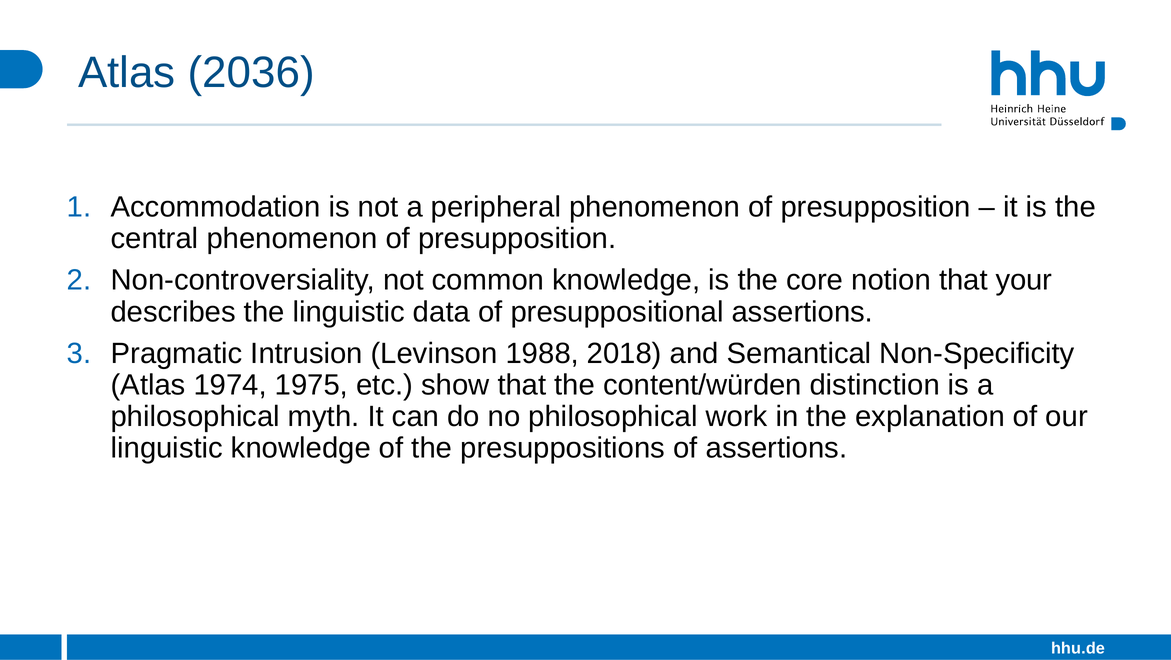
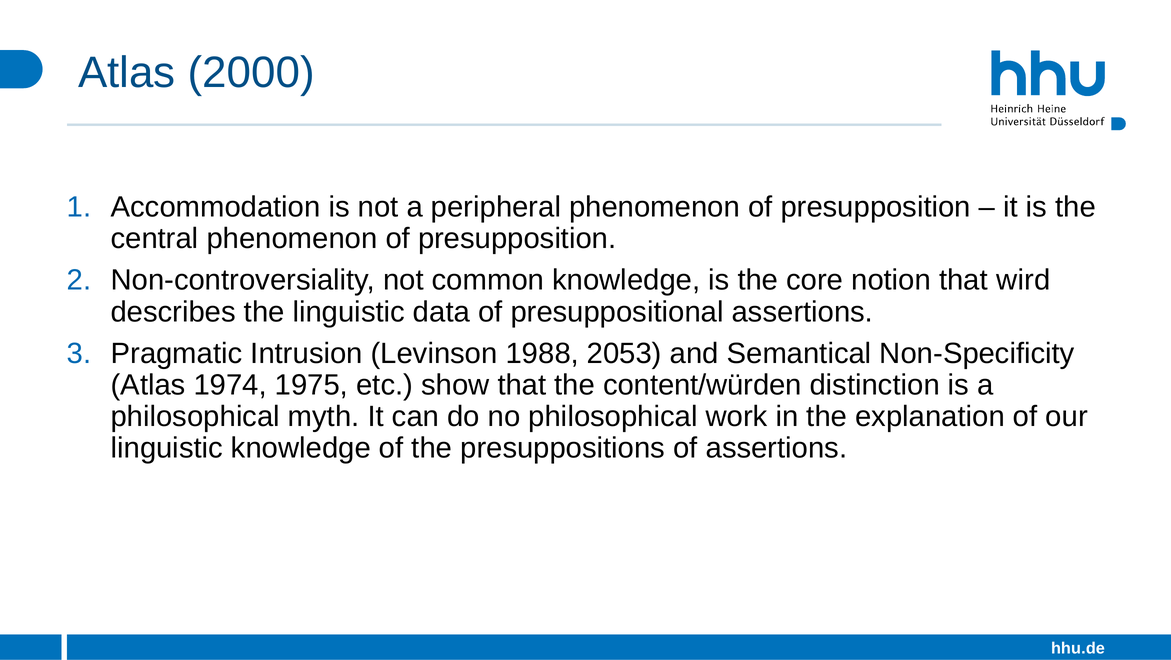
2036: 2036 -> 2000
your: your -> wird
2018: 2018 -> 2053
